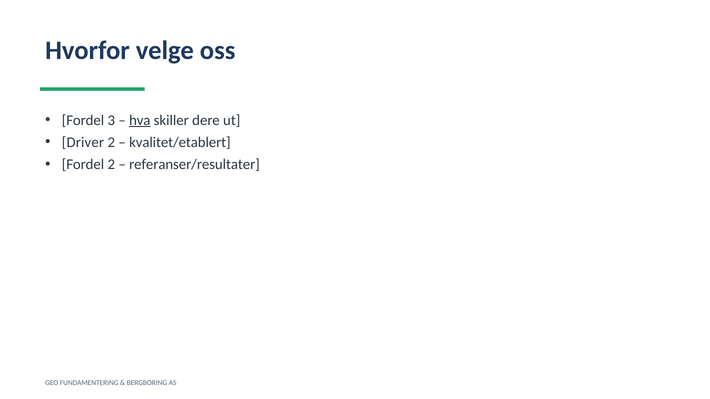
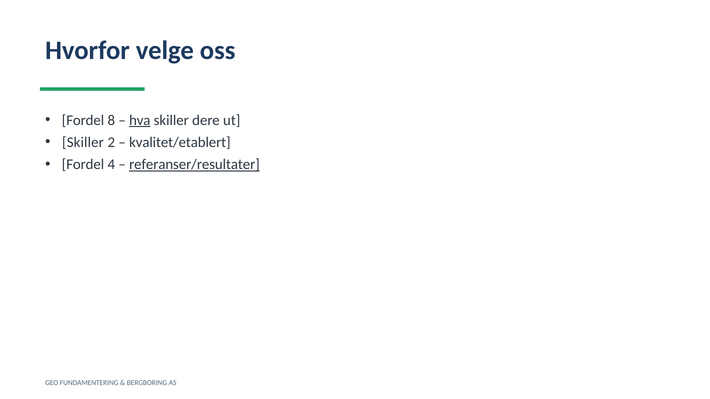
3: 3 -> 8
Driver at (83, 142): Driver -> Skiller
Fordel 2: 2 -> 4
referanser/resultater underline: none -> present
